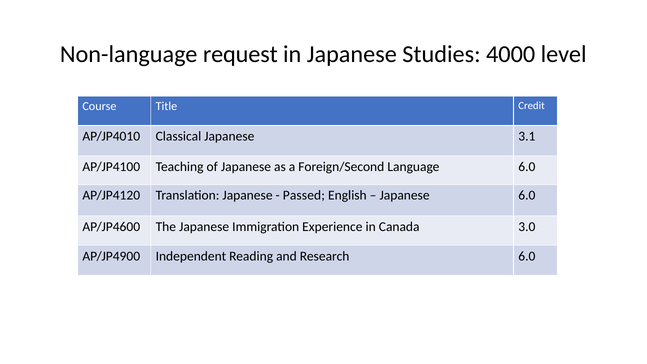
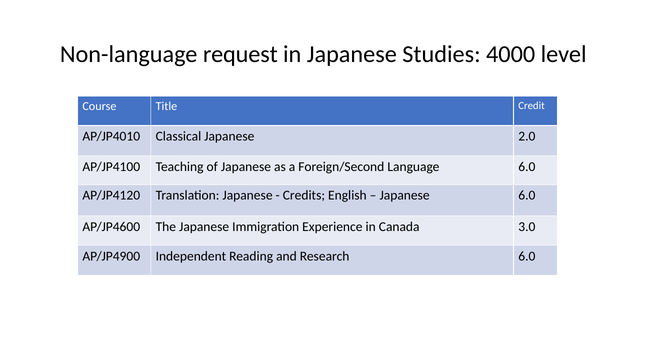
3.1: 3.1 -> 2.0
Passed: Passed -> Credits
